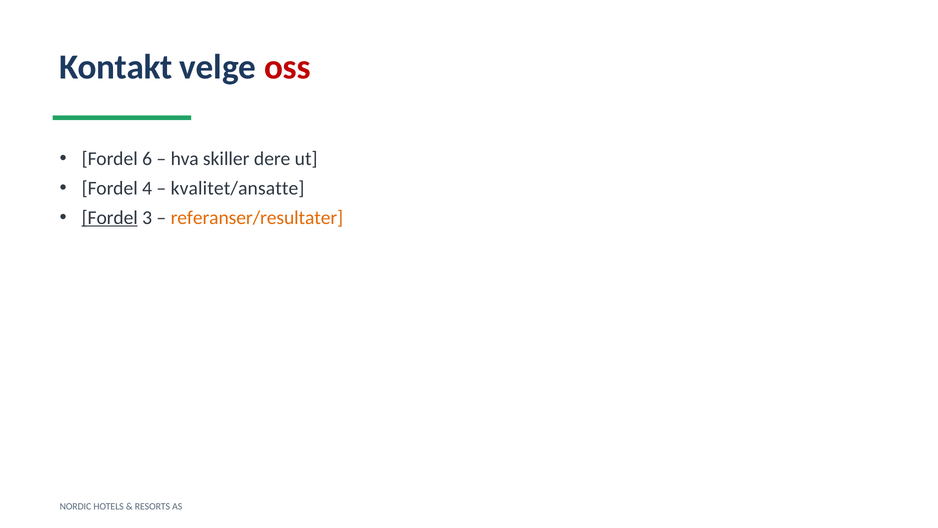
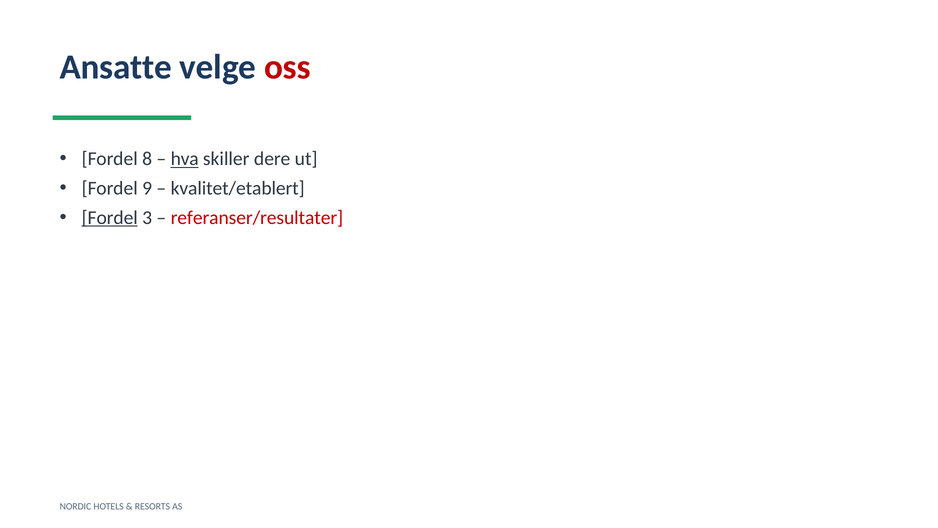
Kontakt: Kontakt -> Ansatte
6: 6 -> 8
hva underline: none -> present
4: 4 -> 9
kvalitet/ansatte: kvalitet/ansatte -> kvalitet/etablert
referanser/resultater colour: orange -> red
